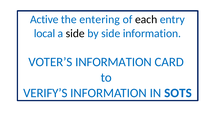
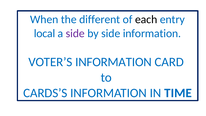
Active: Active -> When
entering: entering -> different
side at (75, 33) colour: black -> purple
VERIFY’S: VERIFY’S -> CARDS’S
SOTS: SOTS -> TIME
